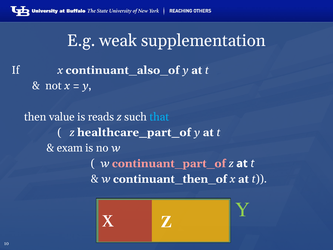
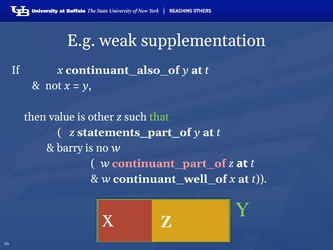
reads: reads -> other
that colour: light blue -> light green
healthcare_part_of: healthcare_part_of -> statements_part_of
exam: exam -> barry
continuant_then_of: continuant_then_of -> continuant_well_of
